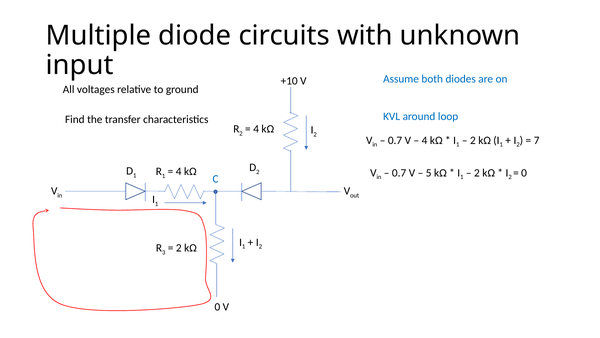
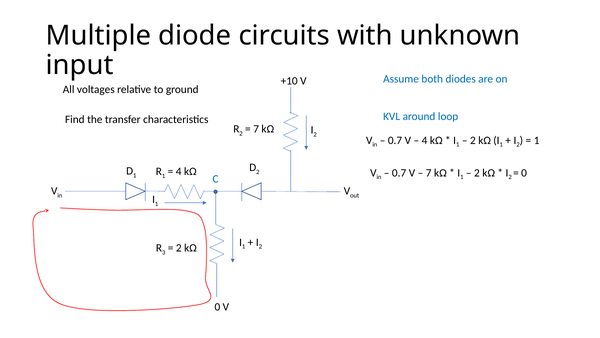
4 at (256, 129): 4 -> 7
7 at (537, 140): 7 -> 1
5 at (429, 173): 5 -> 7
